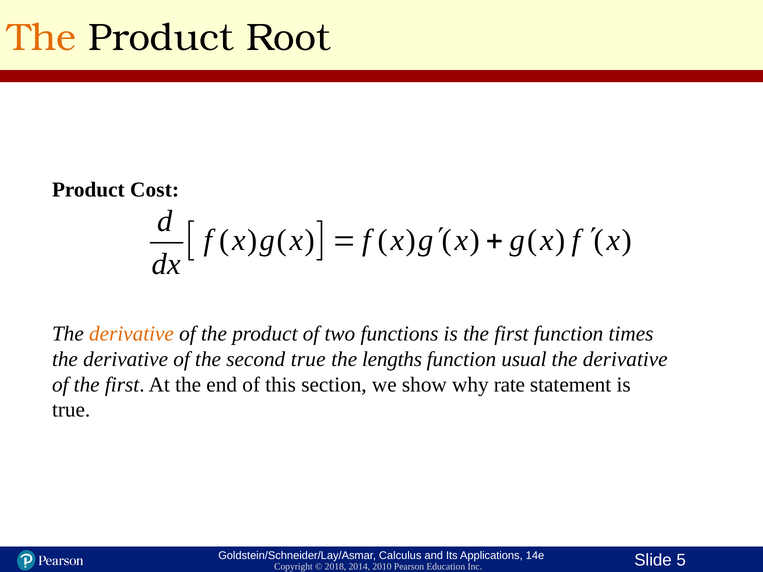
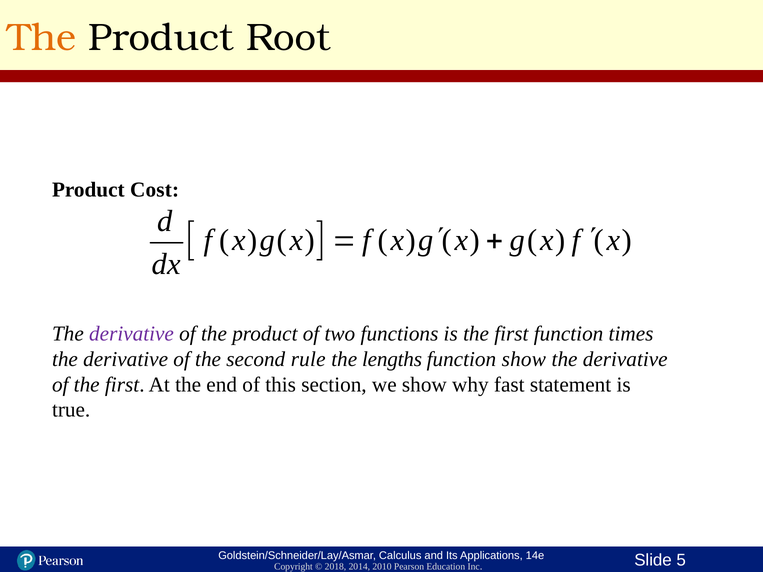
derivative at (132, 334) colour: orange -> purple
second true: true -> rule
function usual: usual -> show
rate: rate -> fast
